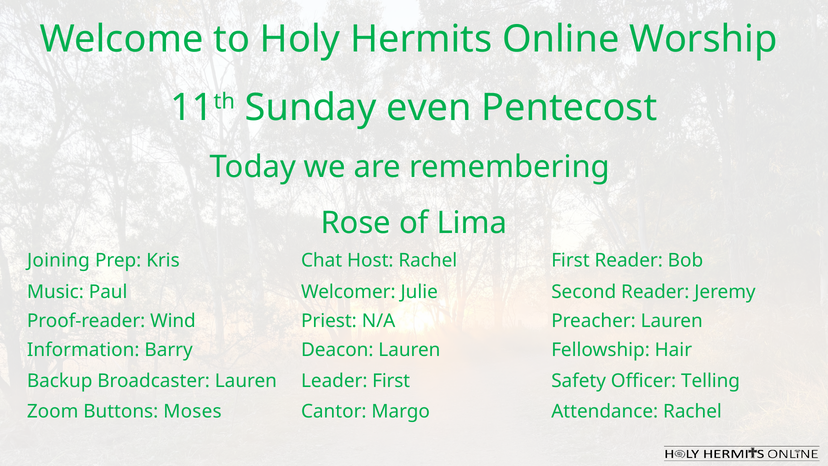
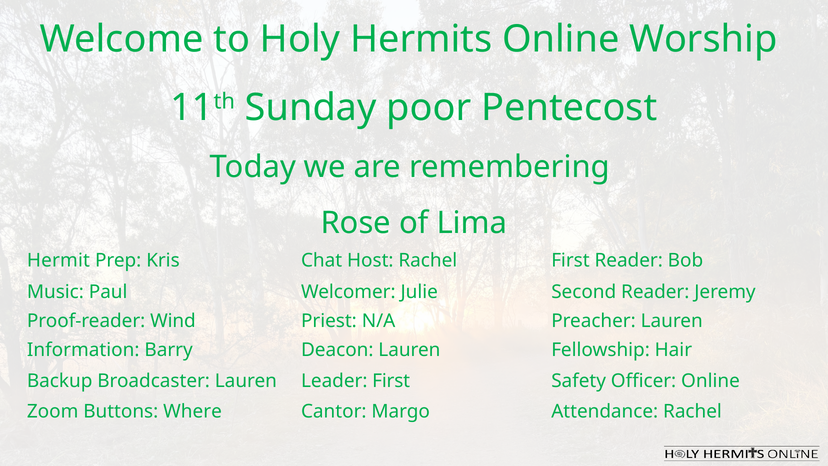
even: even -> poor
Joining: Joining -> Hermit
Officer Telling: Telling -> Online
Moses: Moses -> Where
